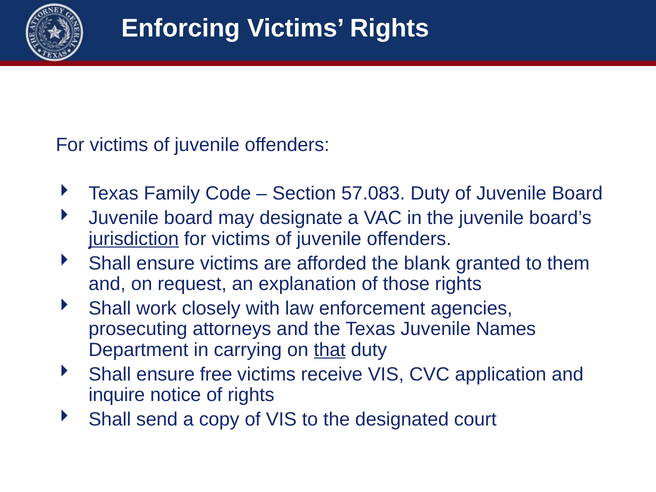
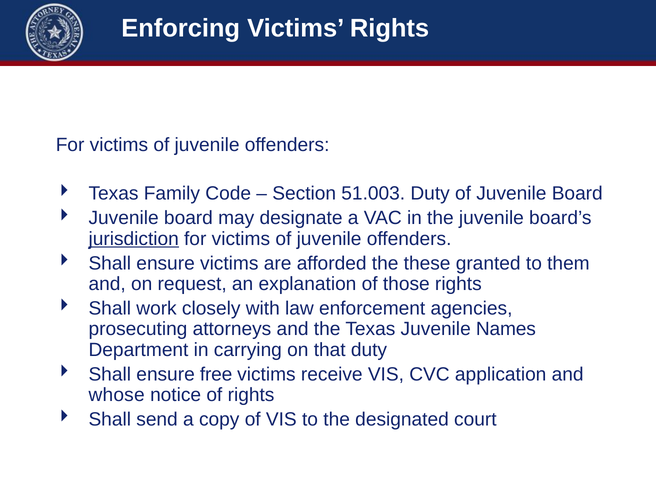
57.083: 57.083 -> 51.003
blank: blank -> these
that underline: present -> none
inquire: inquire -> whose
